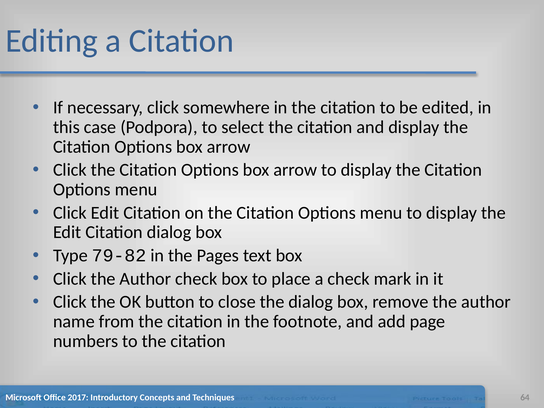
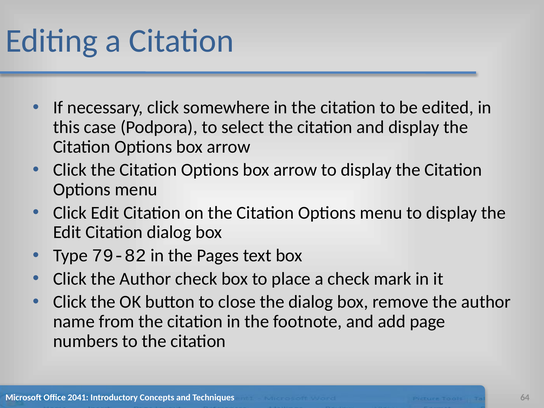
2017: 2017 -> 2041
